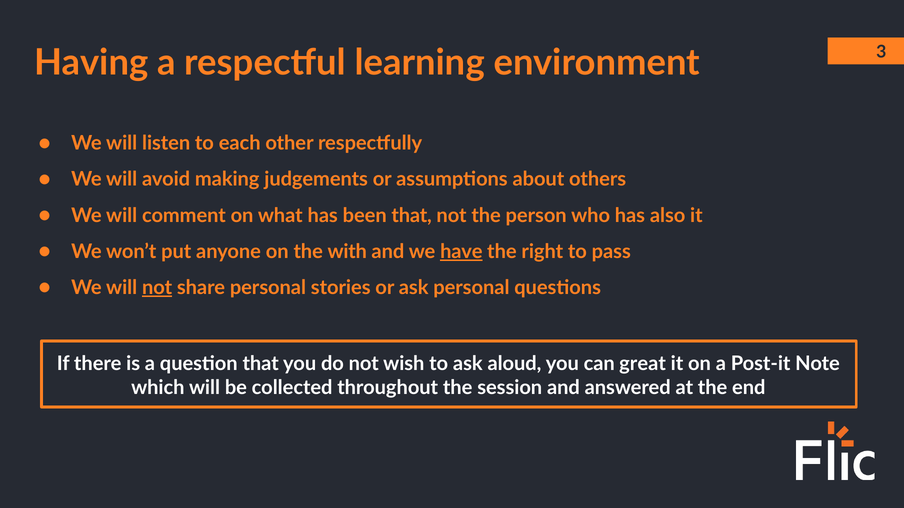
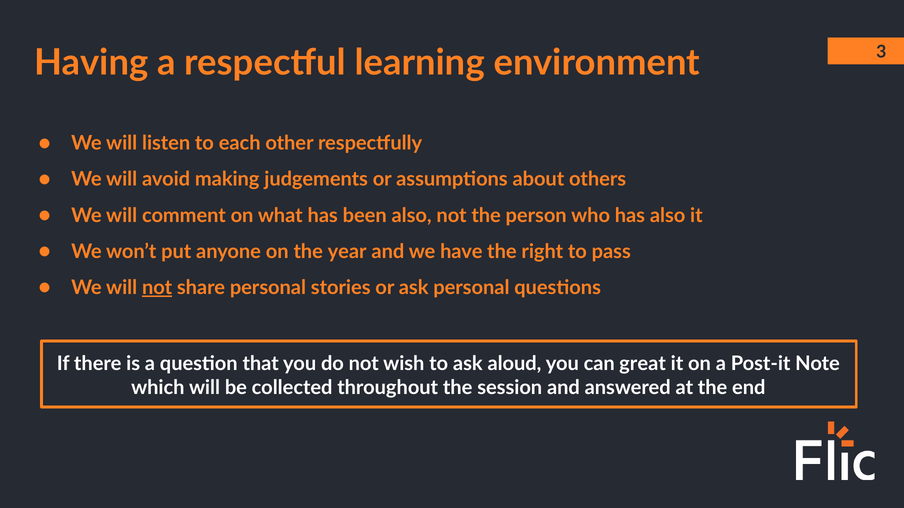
been that: that -> also
with: with -> year
have underline: present -> none
